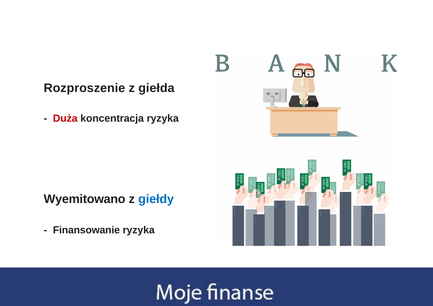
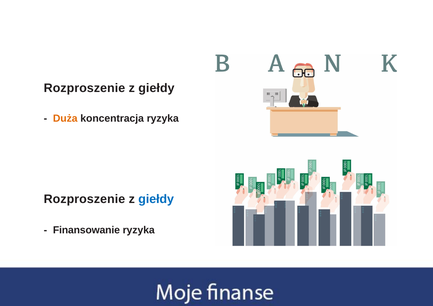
giełda at (156, 88): giełda -> giełdy
Duża colour: red -> orange
Wyemitowano at (85, 199): Wyemitowano -> Rozproszenie
